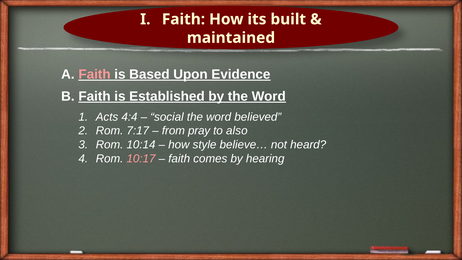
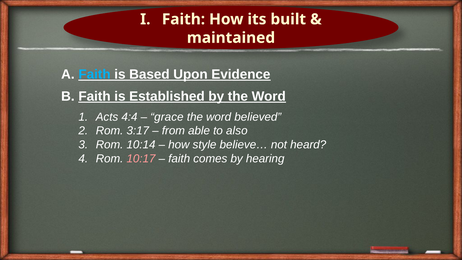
Faith at (95, 74) colour: pink -> light blue
social: social -> grace
7:17: 7:17 -> 3:17
pray: pray -> able
